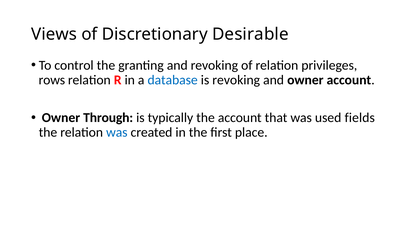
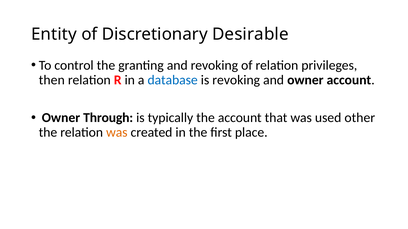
Views: Views -> Entity
rows: rows -> then
fields: fields -> other
was at (117, 133) colour: blue -> orange
